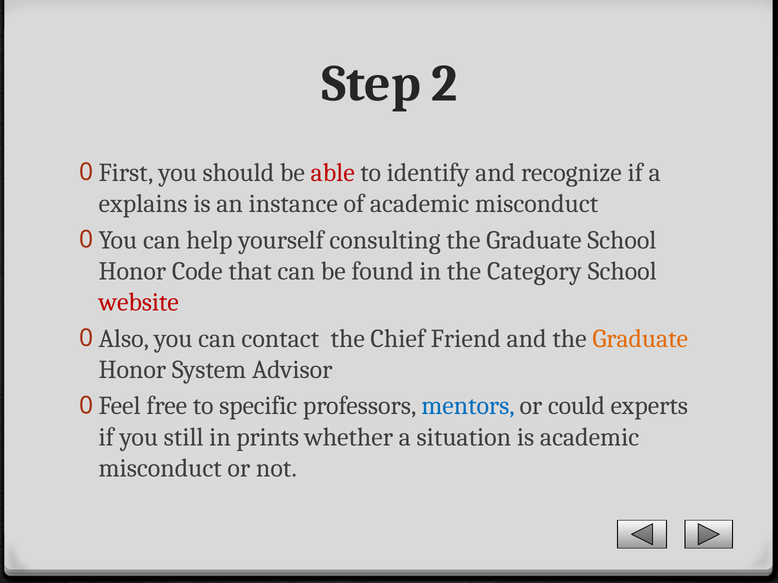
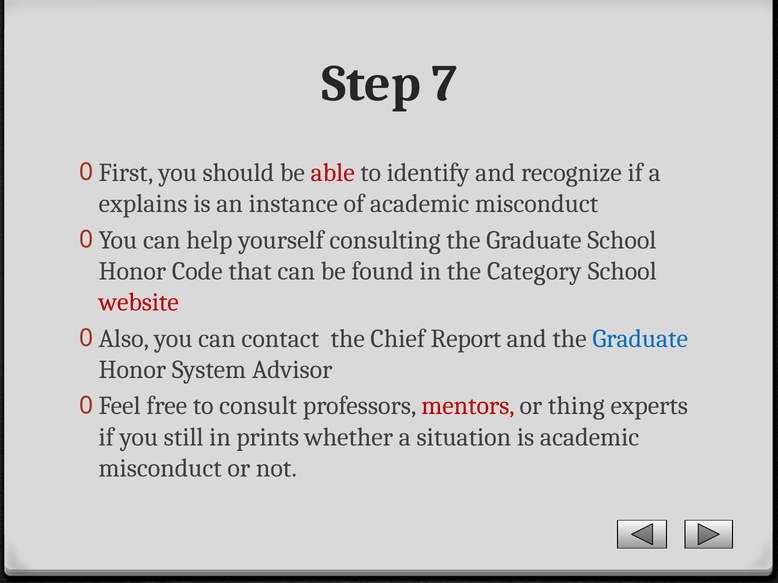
2: 2 -> 7
Friend: Friend -> Report
Graduate at (640, 339) colour: orange -> blue
specific: specific -> consult
mentors colour: blue -> red
could: could -> thing
